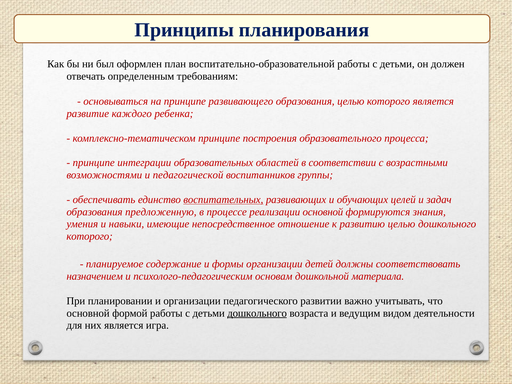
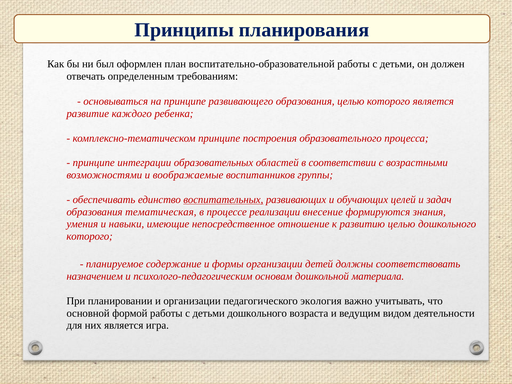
педагогической: педагогической -> воображаемые
предложенную: предложенную -> тематическая
реализации основной: основной -> внесение
развитии: развитии -> экология
дошкольного at (257, 313) underline: present -> none
